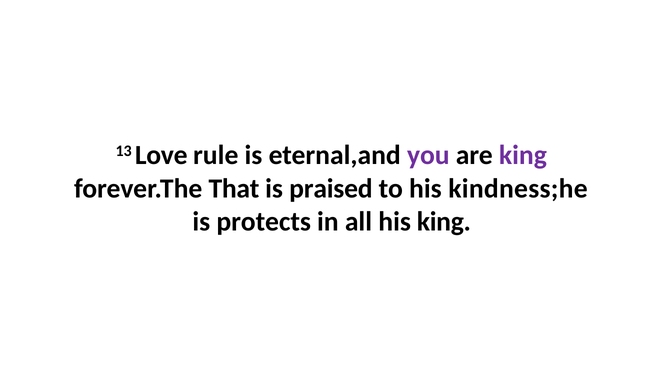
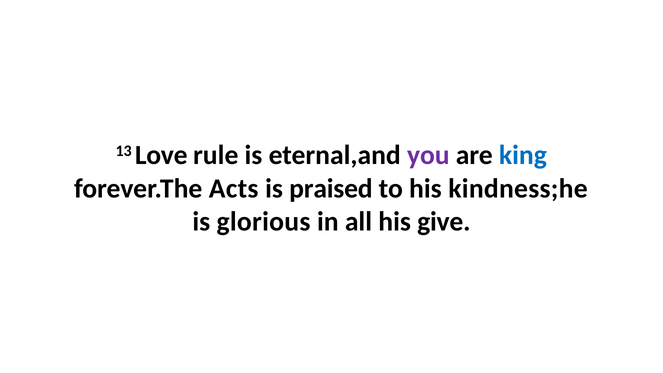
king at (523, 155) colour: purple -> blue
That: That -> Acts
protects: protects -> glorious
his king: king -> give
